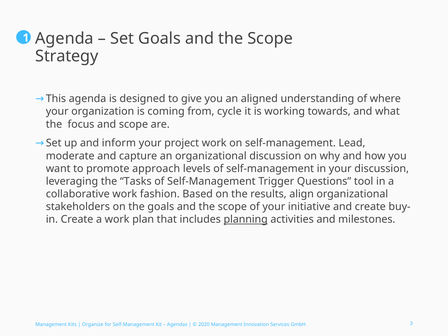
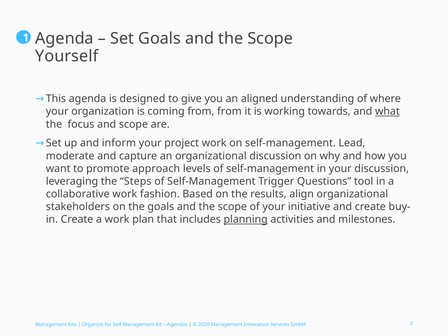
Strategy: Strategy -> Yourself
from cycle: cycle -> from
what underline: none -> present
Tasks: Tasks -> Steps
